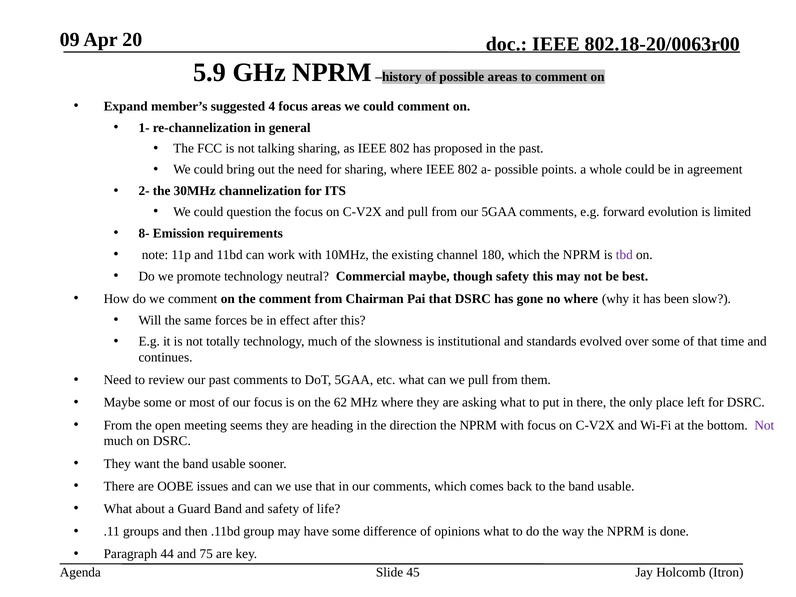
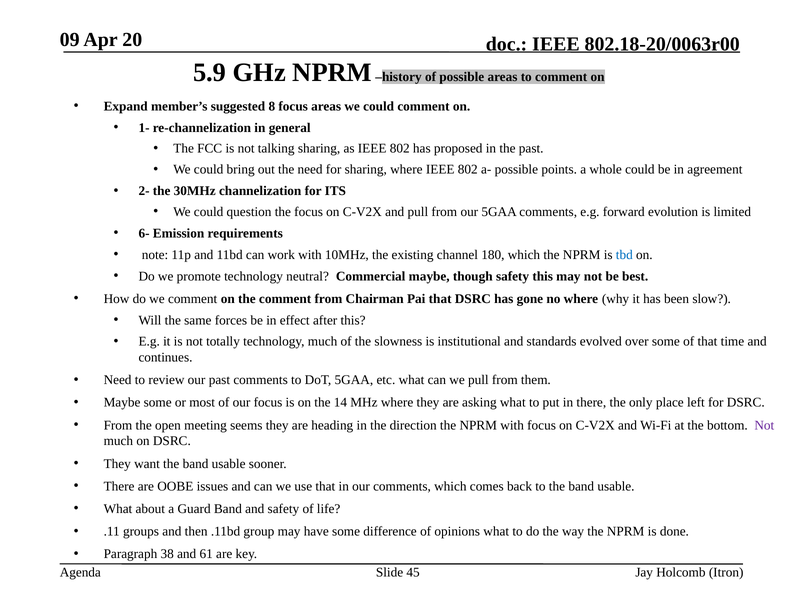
4: 4 -> 8
8-: 8- -> 6-
tbd colour: purple -> blue
62: 62 -> 14
44: 44 -> 38
75: 75 -> 61
